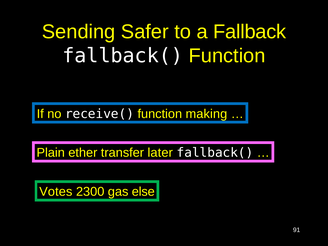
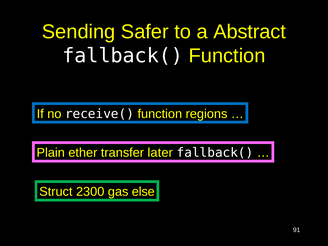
Fallback: Fallback -> Abstract
making: making -> regions
Votes: Votes -> Struct
